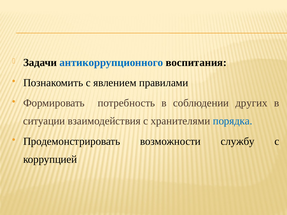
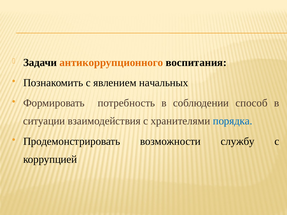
антикоррупционного colour: blue -> orange
правилами: правилами -> начальных
других: других -> способ
